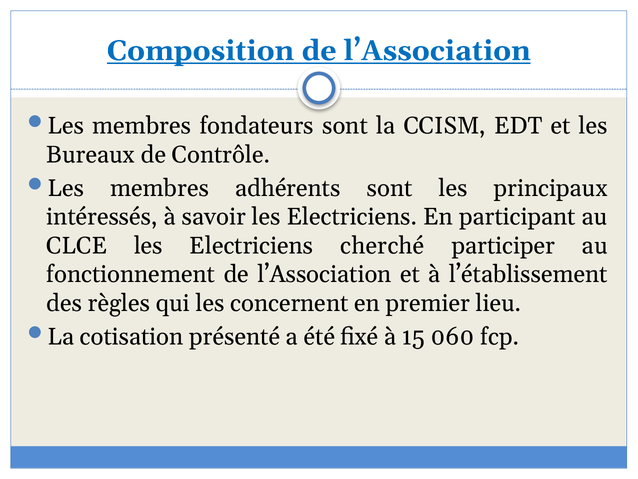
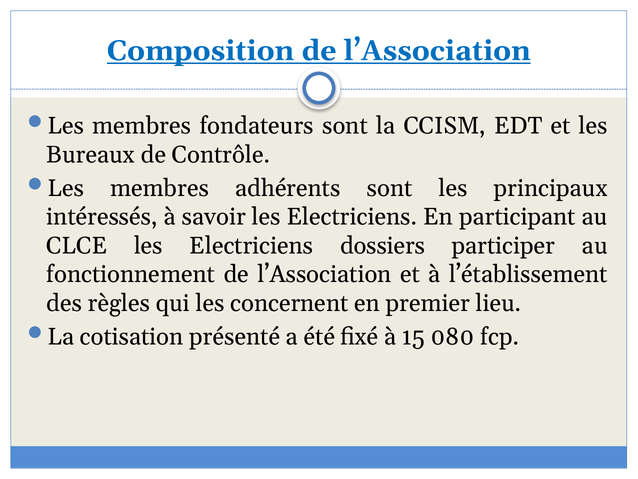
cherché: cherché -> dossiers
060: 060 -> 080
